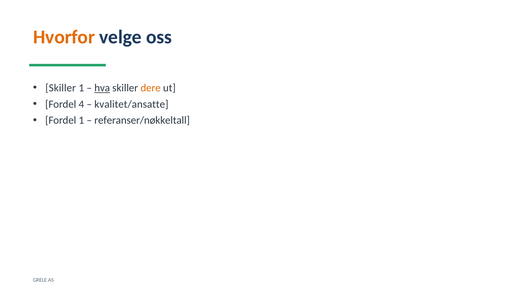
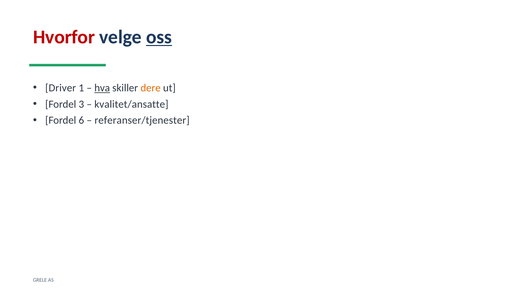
Hvorfor colour: orange -> red
oss underline: none -> present
Skiller at (61, 88): Skiller -> Driver
4: 4 -> 3
Fordel 1: 1 -> 6
referanser/nøkkeltall: referanser/nøkkeltall -> referanser/tjenester
